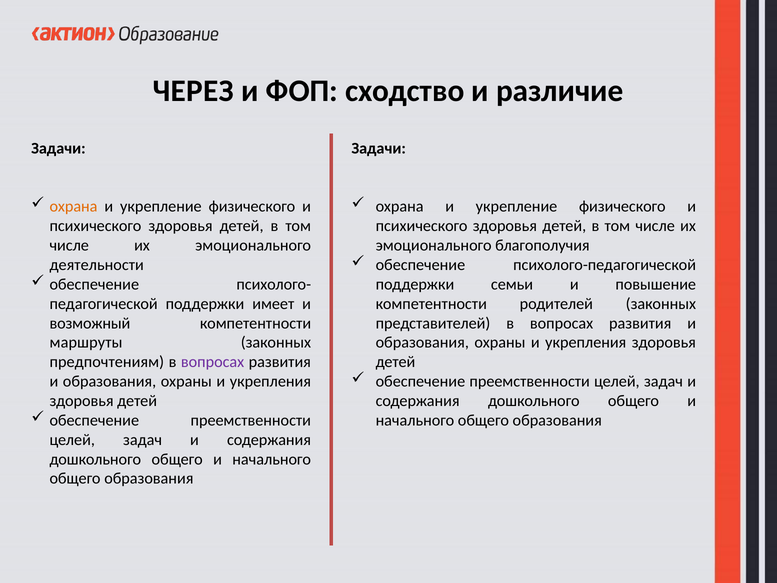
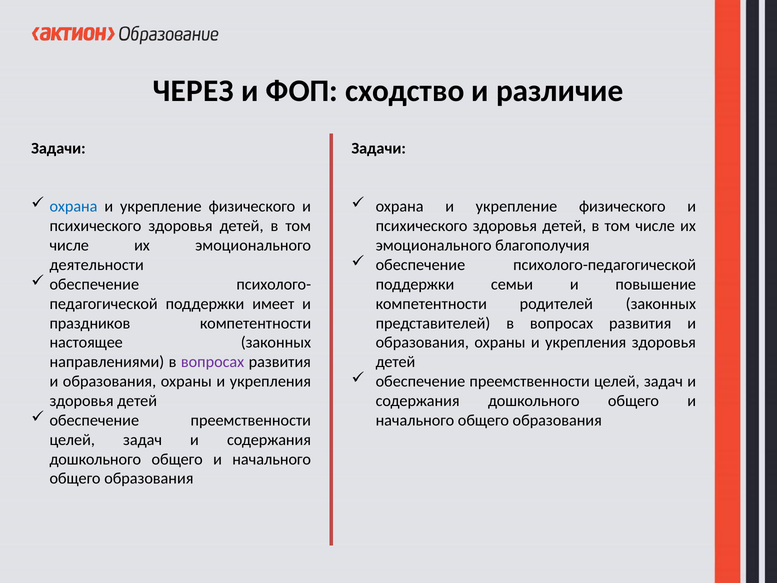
охрана at (73, 206) colour: orange -> blue
возможный: возможный -> праздников
маршруты: маршруты -> настоящее
предпочтениям: предпочтениям -> направлениями
